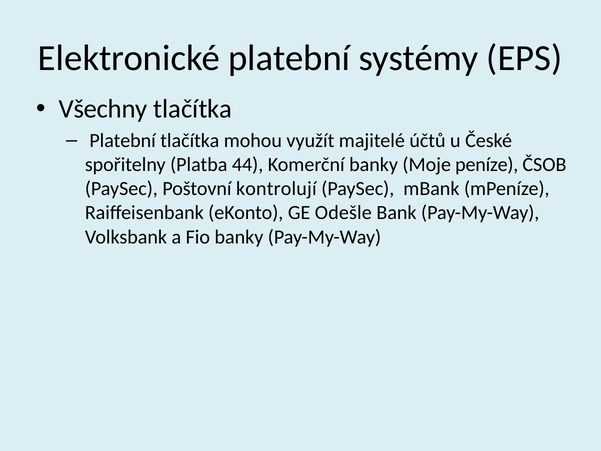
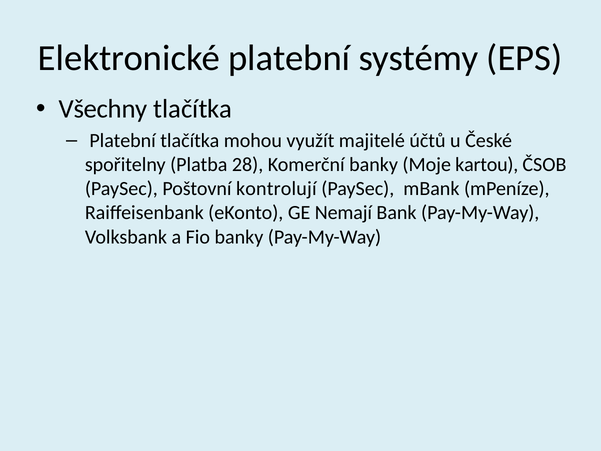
44: 44 -> 28
peníze: peníze -> kartou
Odešle: Odešle -> Nemají
